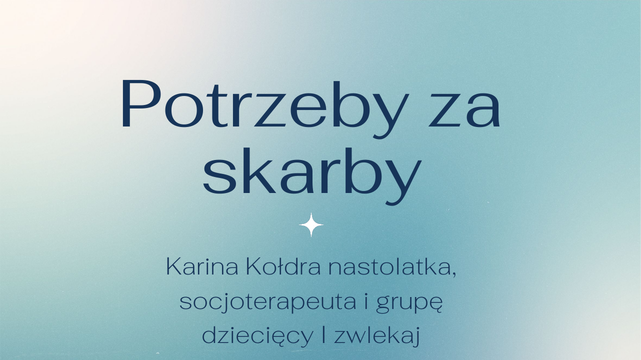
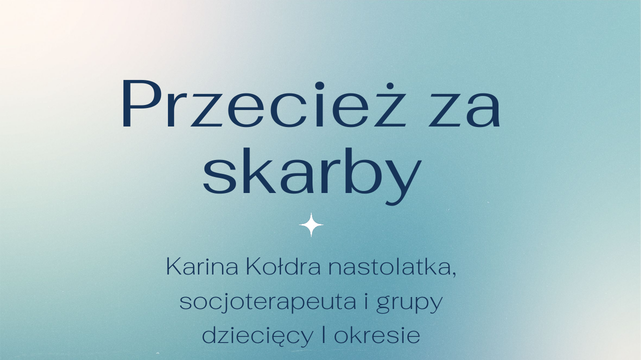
Potrzeby: Potrzeby -> Przecież
grupę: grupę -> grupy
zwlekaj: zwlekaj -> okresie
